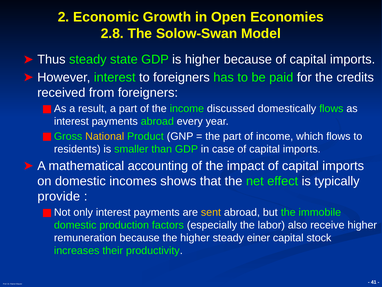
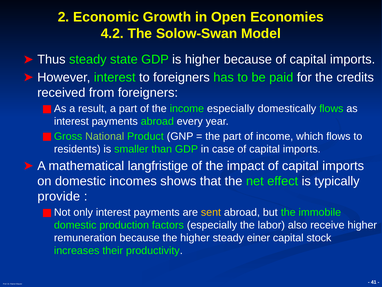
2.8: 2.8 -> 4.2
income discussed: discussed -> especially
National colour: yellow -> light green
accounting: accounting -> langfristige
